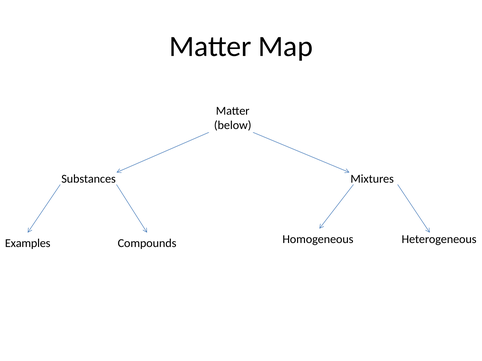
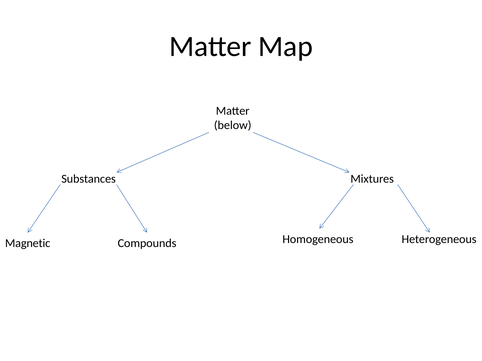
Examples: Examples -> Magnetic
